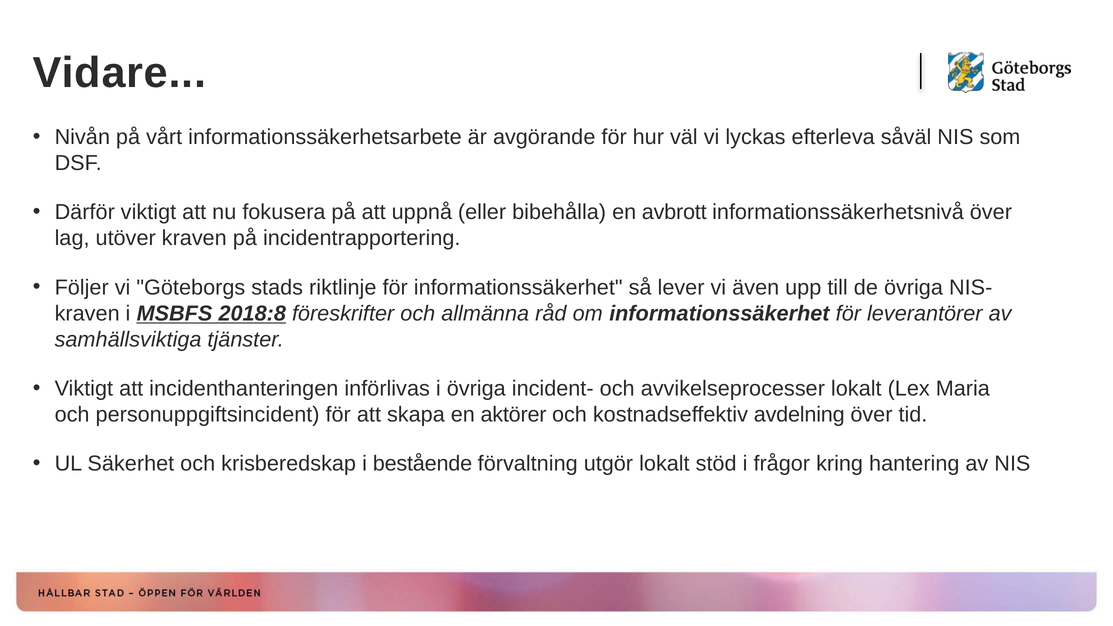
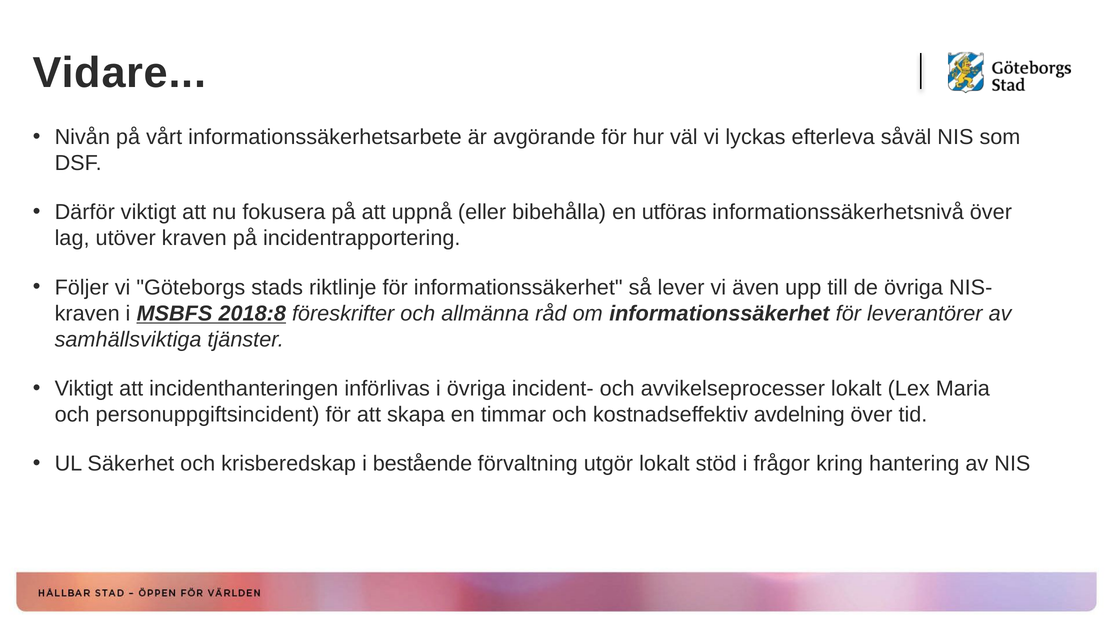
avbrott: avbrott -> utföras
aktörer: aktörer -> timmar
